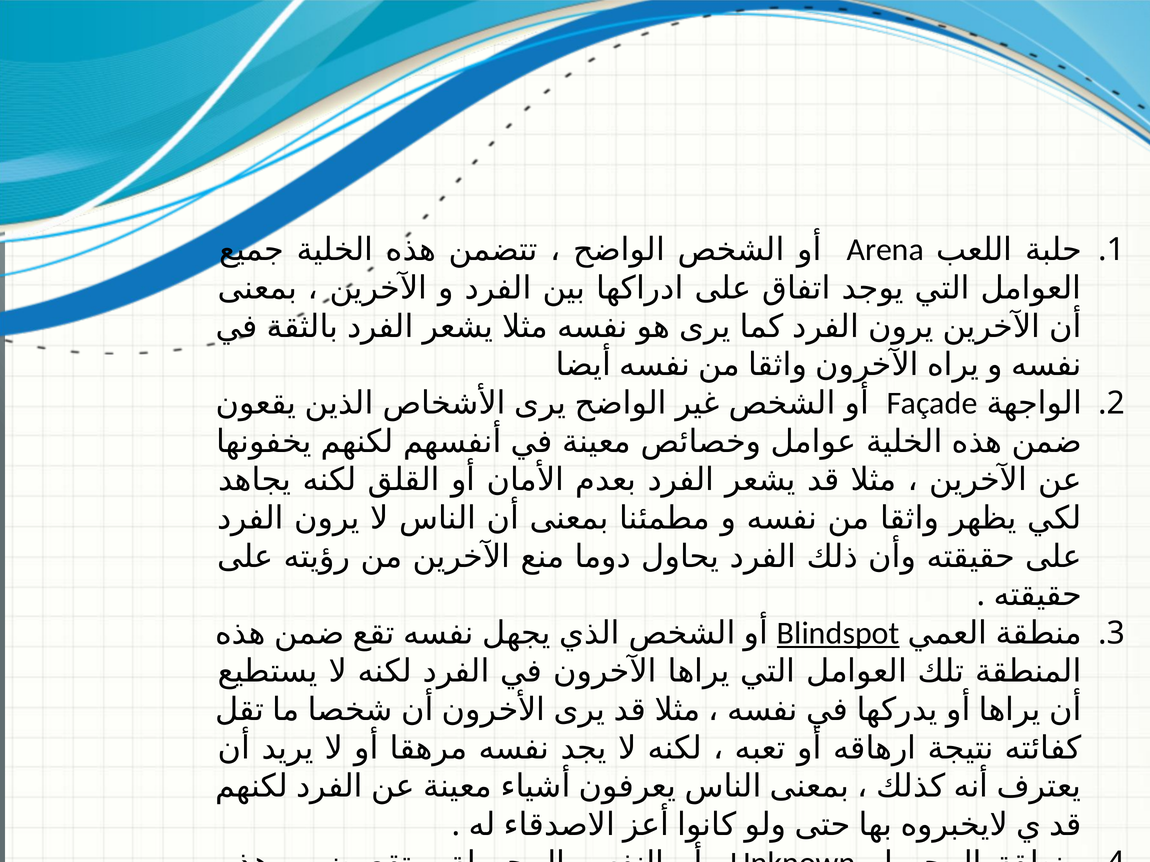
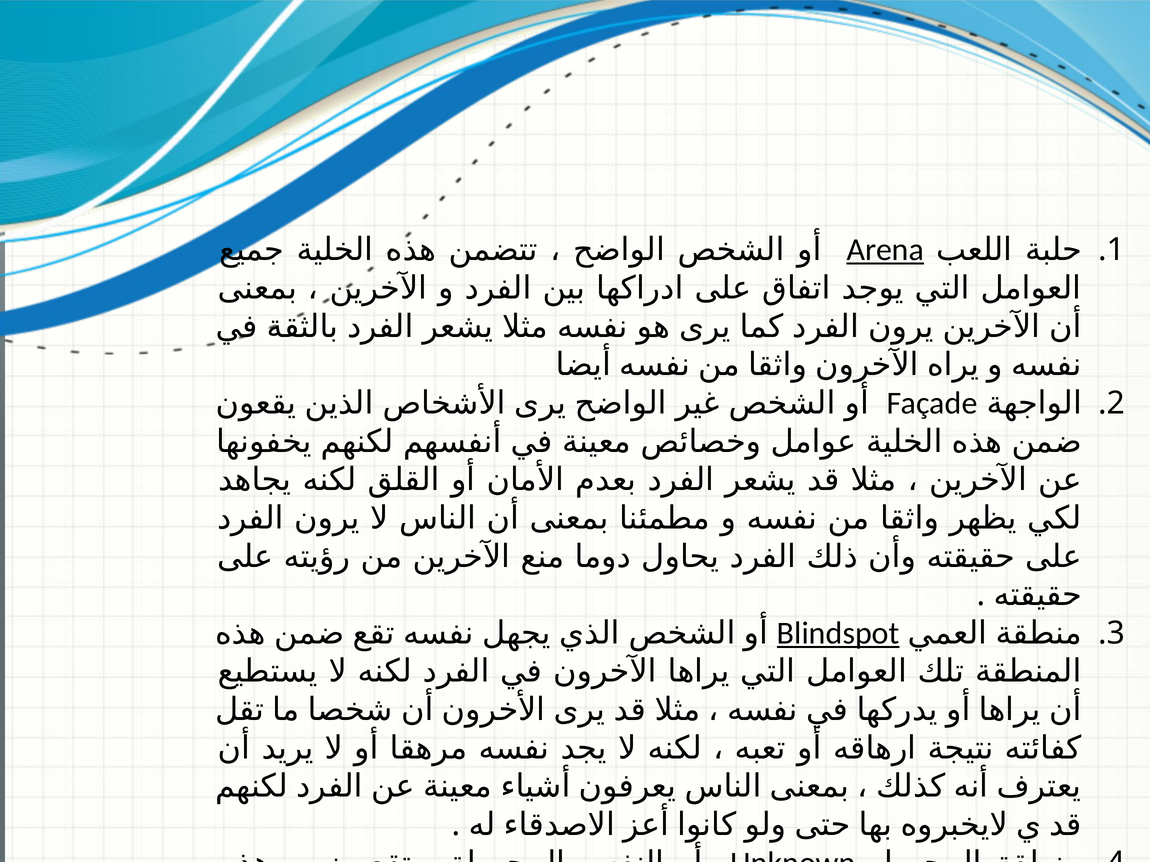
Arena underline: none -> present
